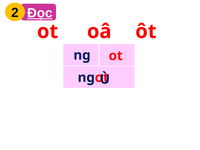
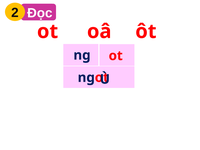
Đọc underline: present -> none
